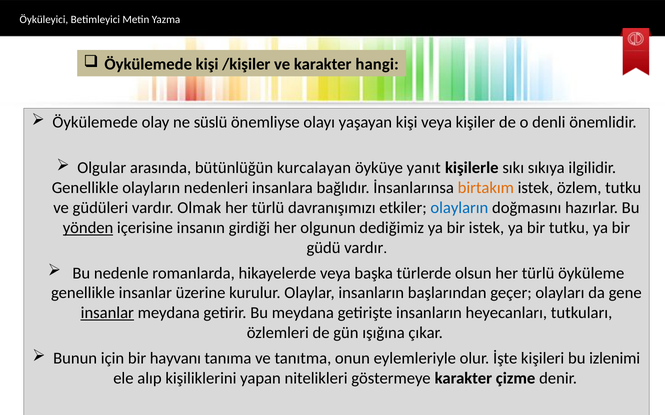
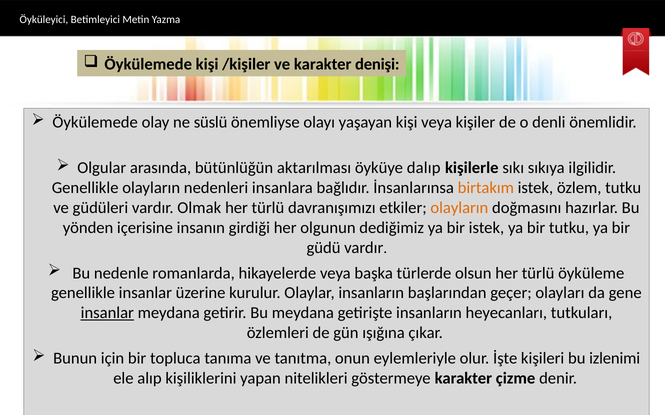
hangi: hangi -> denişi
kurcalayan: kurcalayan -> aktarılması
yanıt: yanıt -> dalıp
olayların at (459, 208) colour: blue -> orange
yönden underline: present -> none
hayvanı: hayvanı -> topluca
